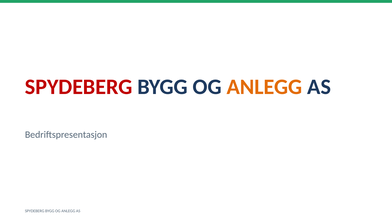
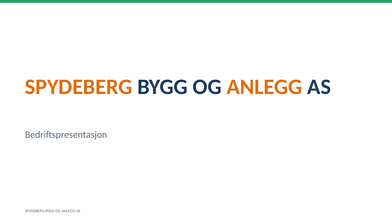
SPYDEBERG at (79, 87) colour: red -> orange
